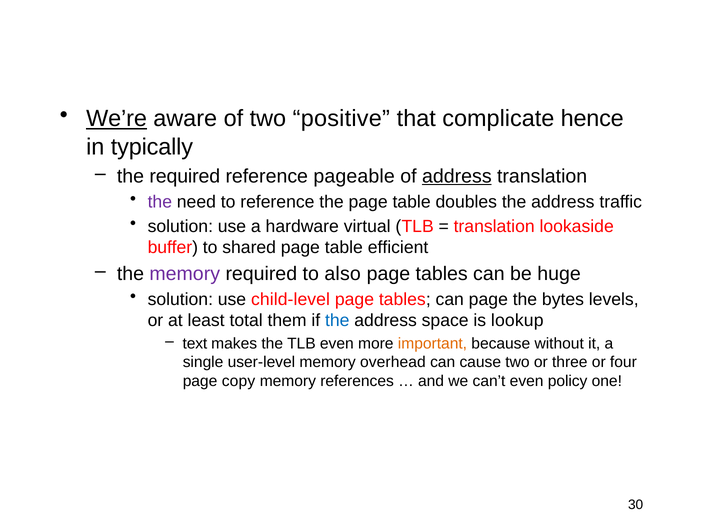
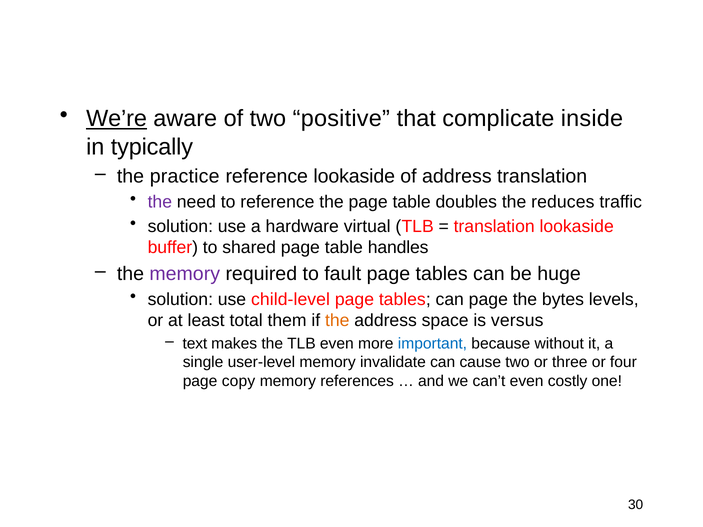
hence: hence -> inside
the required: required -> practice
reference pageable: pageable -> lookaside
address at (457, 176) underline: present -> none
doubles the address: address -> reduces
efficient: efficient -> handles
also: also -> fault
the at (337, 321) colour: blue -> orange
lookup: lookup -> versus
important colour: orange -> blue
overhead: overhead -> invalidate
policy: policy -> costly
